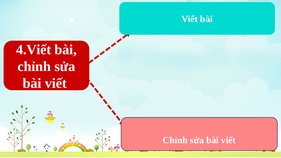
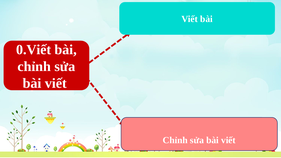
4.Viết: 4.Viết -> 0.Viết
